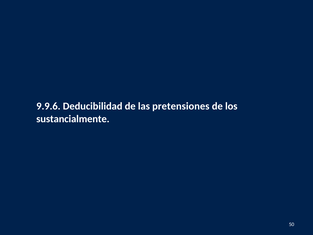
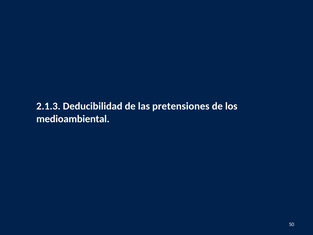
9.9.6: 9.9.6 -> 2.1.3
sustancialmente: sustancialmente -> medioambiental
